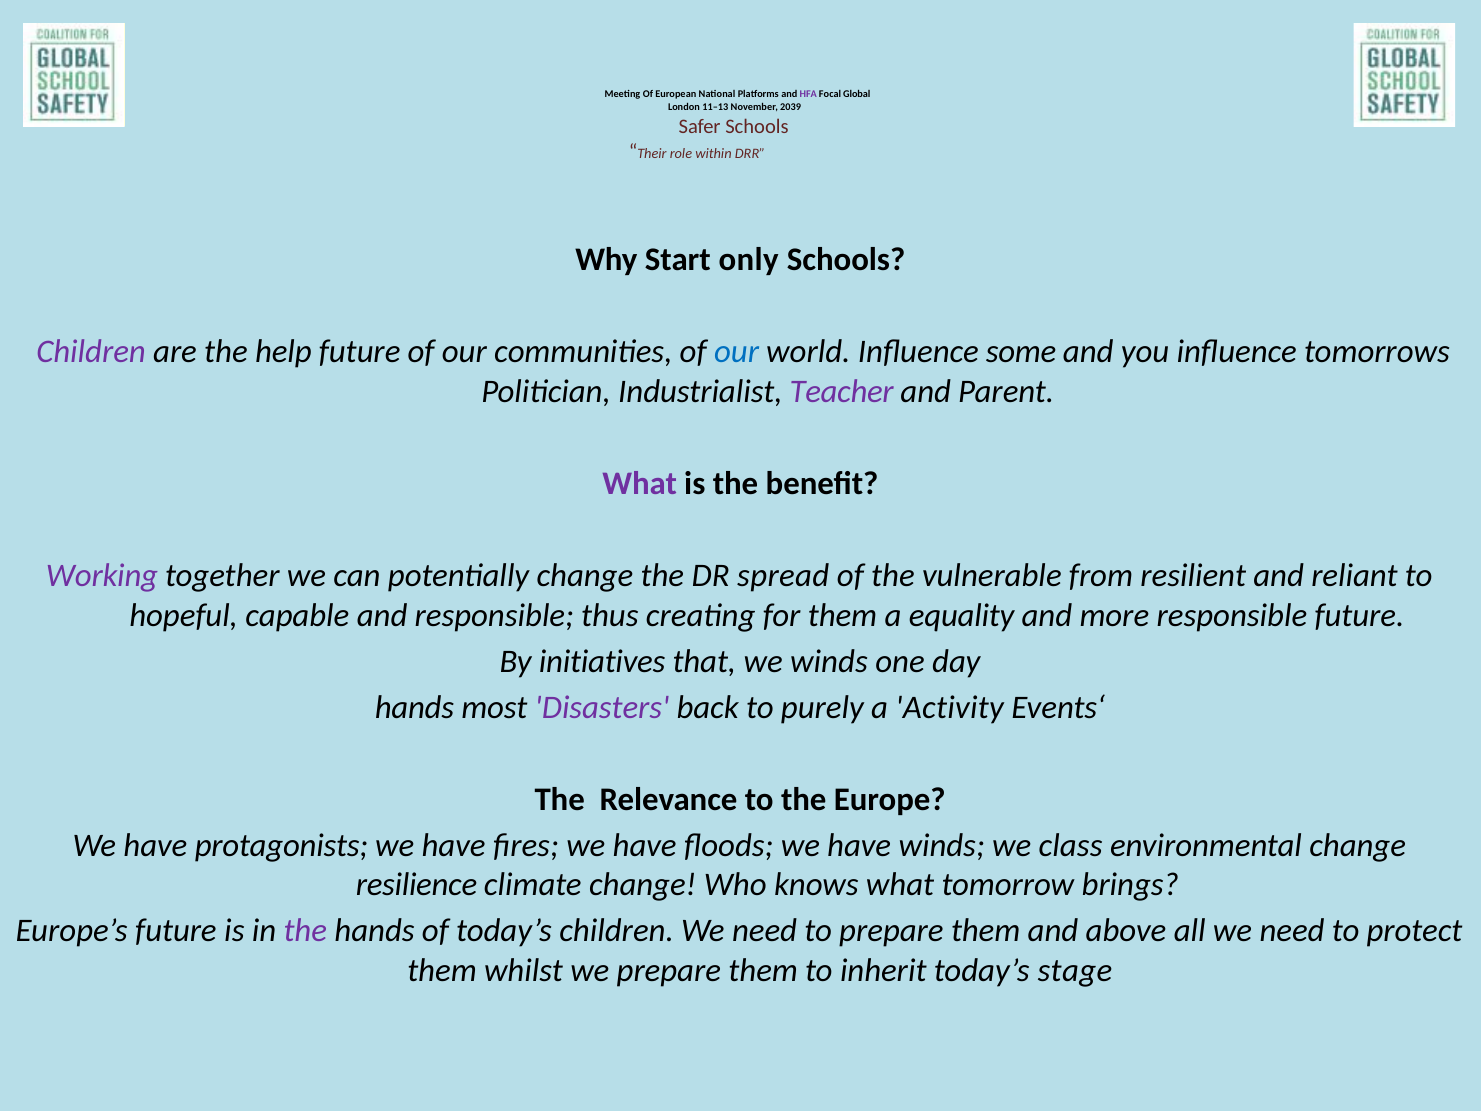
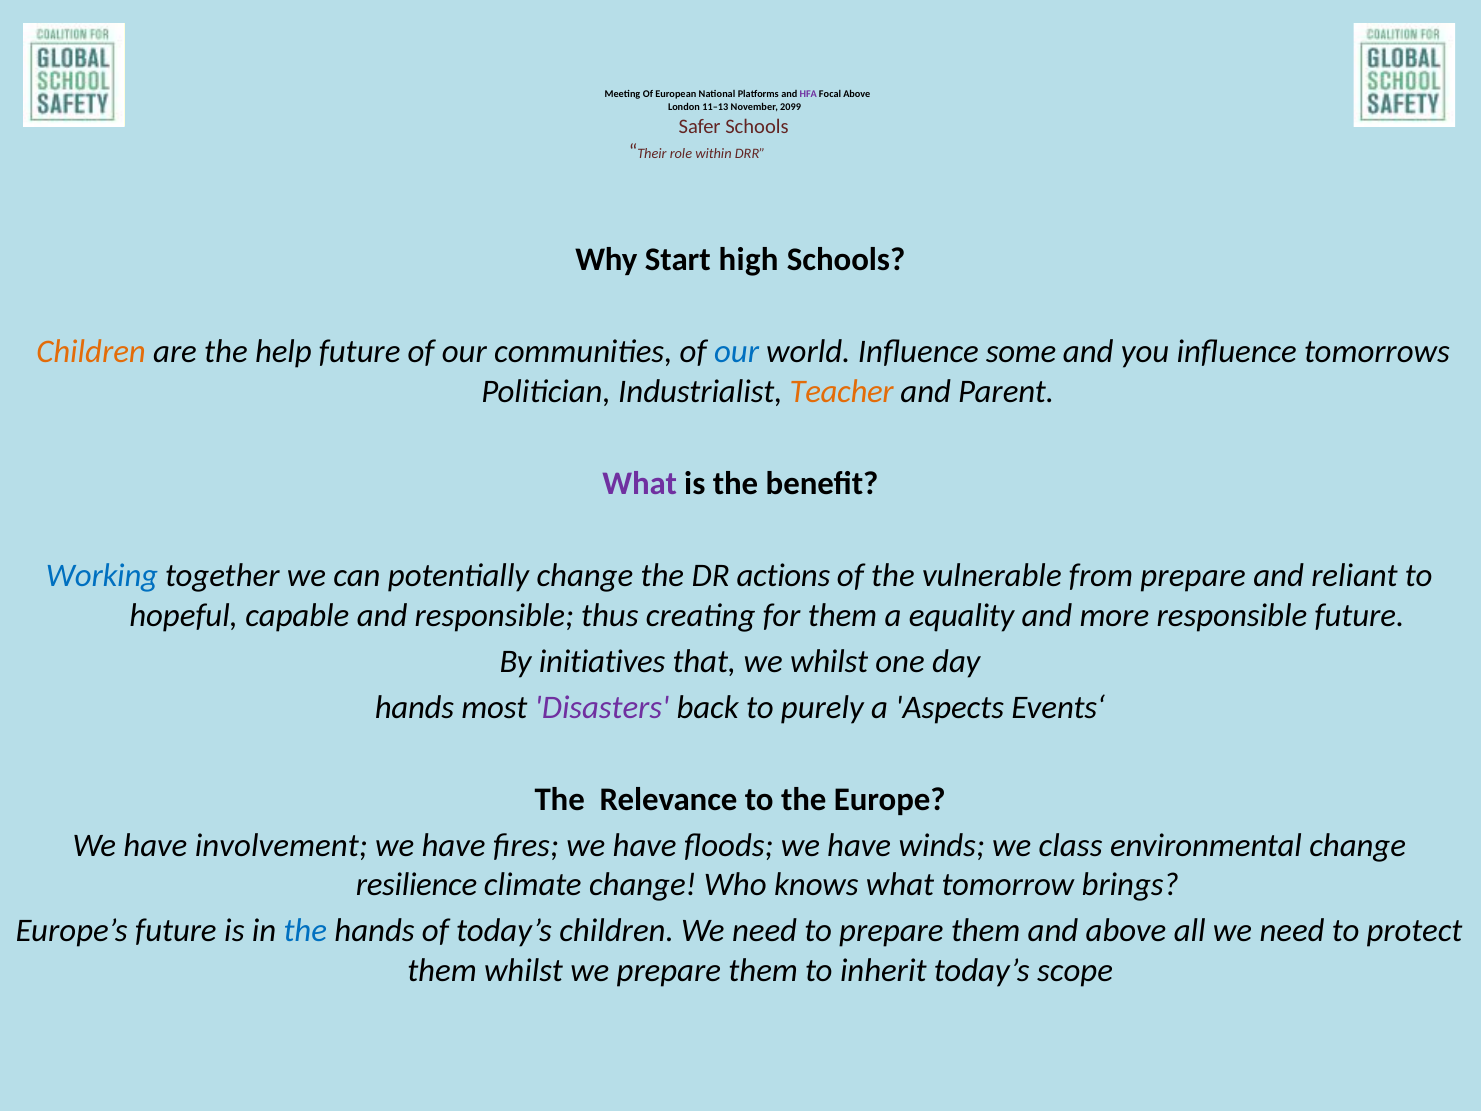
Focal Global: Global -> Above
2039: 2039 -> 2099
only: only -> high
Children at (91, 352) colour: purple -> orange
Teacher colour: purple -> orange
Working colour: purple -> blue
spread: spread -> actions
from resilient: resilient -> prepare
we winds: winds -> whilst
Activity: Activity -> Aspects
protagonists: protagonists -> involvement
the at (305, 931) colour: purple -> blue
stage: stage -> scope
